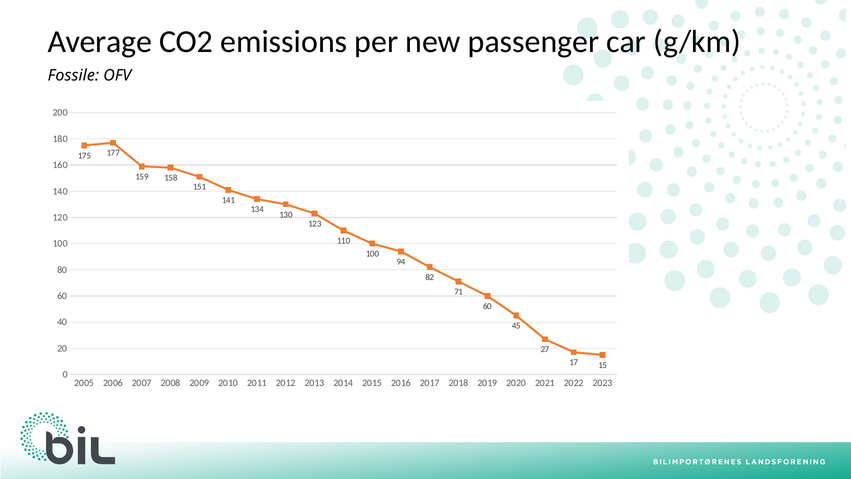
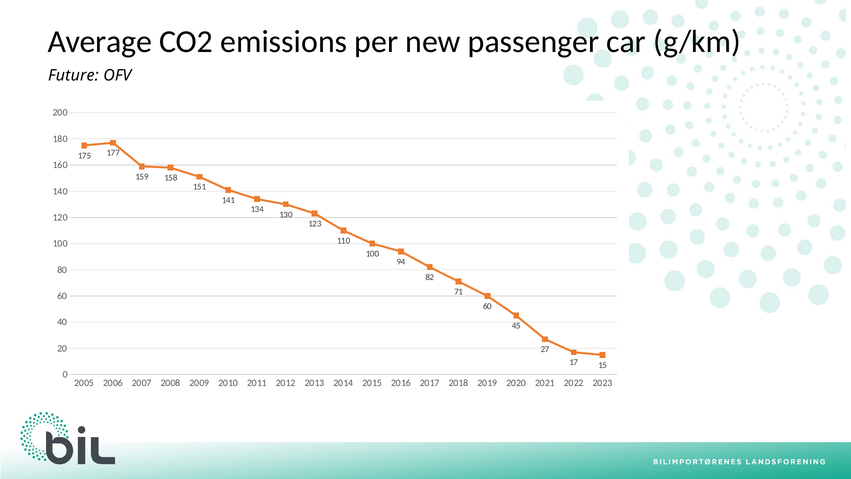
Fossile: Fossile -> Future
